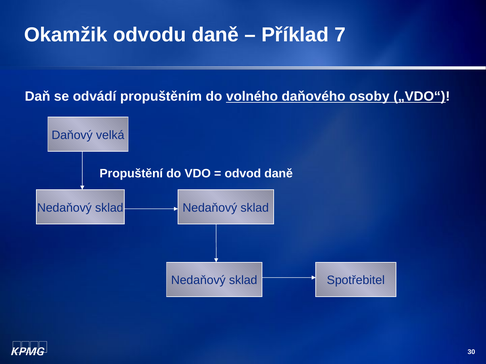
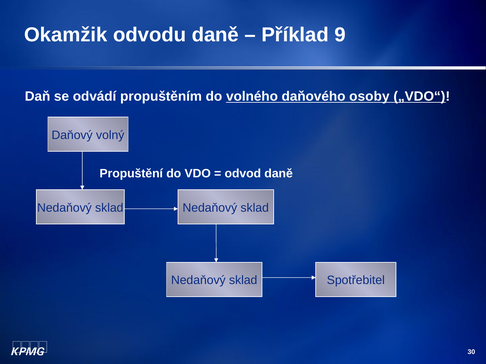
7: 7 -> 9
velká: velká -> volný
